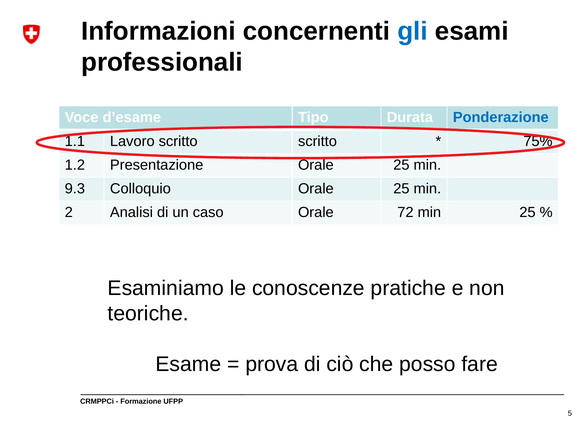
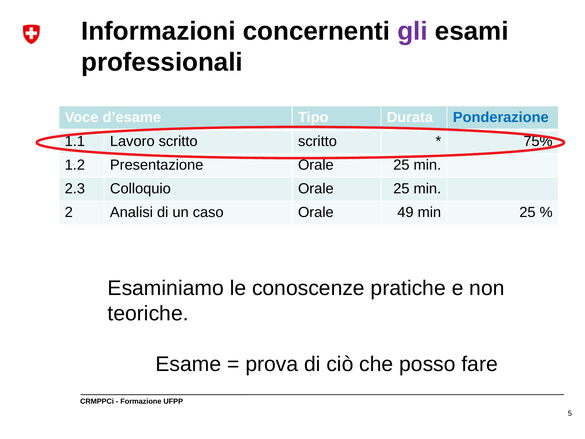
gli colour: blue -> purple
9.3: 9.3 -> 2.3
72: 72 -> 49
